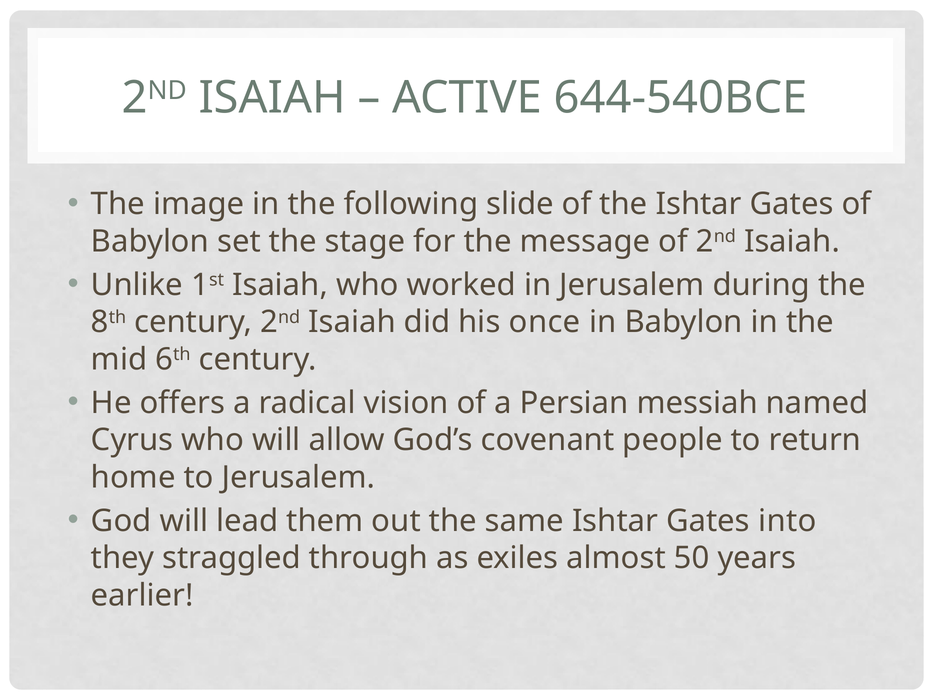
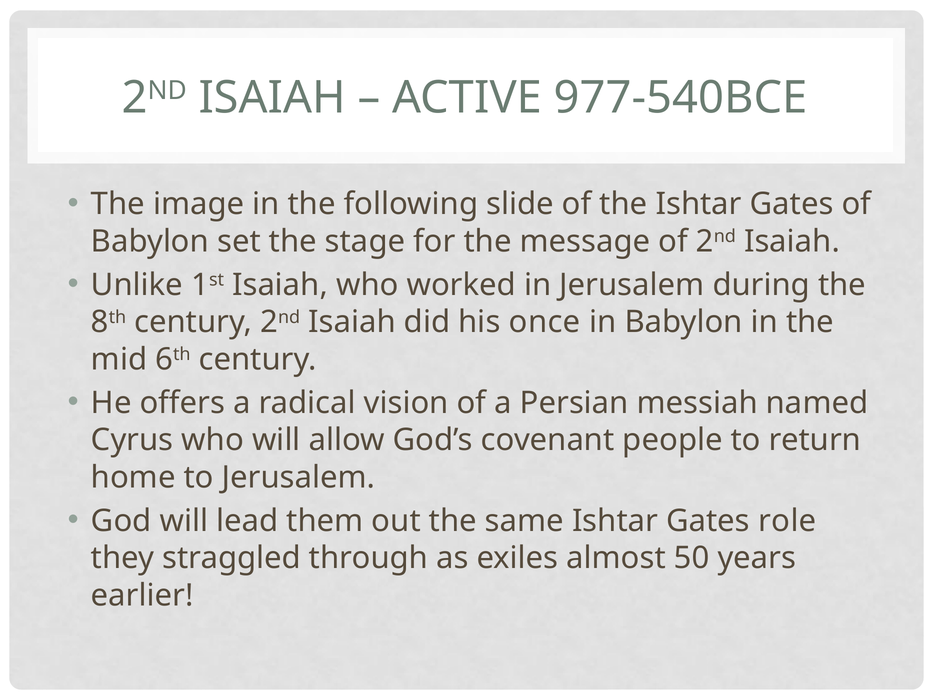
644-540BCE: 644-540BCE -> 977-540BCE
into: into -> role
